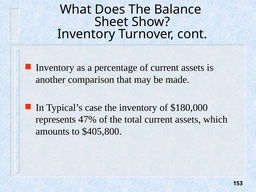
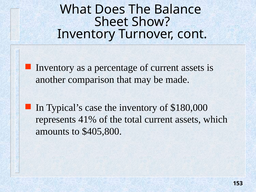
47%: 47% -> 41%
